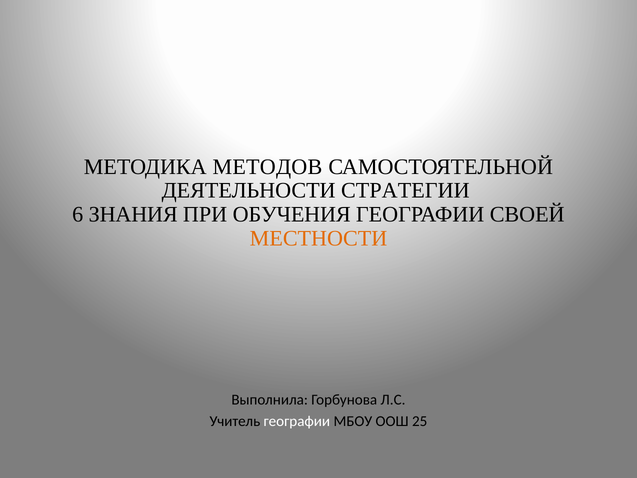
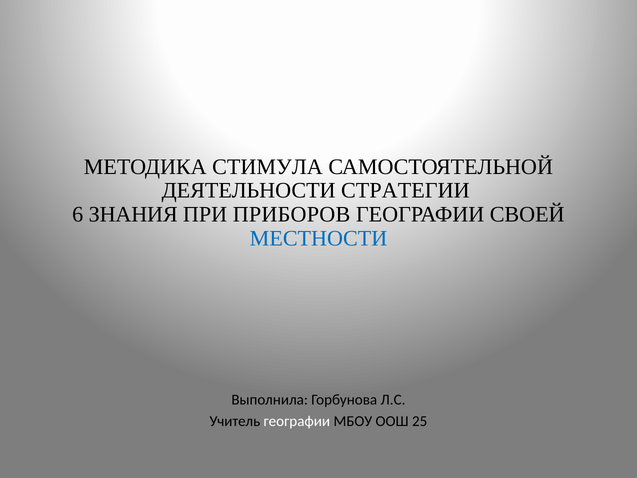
МЕТОДОВ: МЕТОДОВ -> СТИМУЛА
ОБУЧЕНИЯ: ОБУЧЕНИЯ -> ПРИБОРОВ
МЕСТНОСТИ colour: orange -> blue
